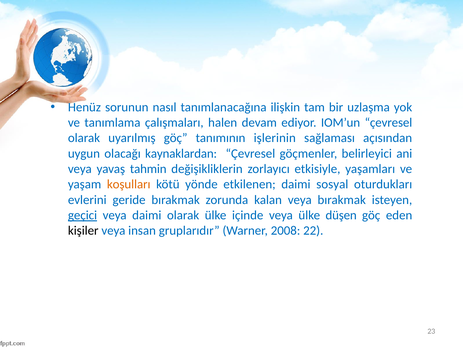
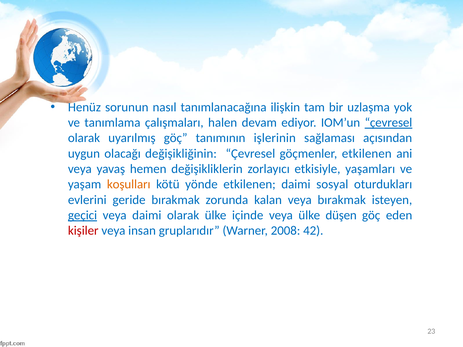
çevresel at (388, 123) underline: none -> present
kaynaklardan: kaynaklardan -> değişikliğinin
göçmenler belirleyici: belirleyici -> etkilenen
tahmin: tahmin -> hemen
kişiler colour: black -> red
22: 22 -> 42
